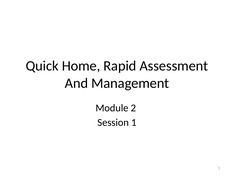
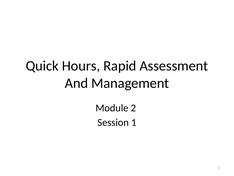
Home: Home -> Hours
